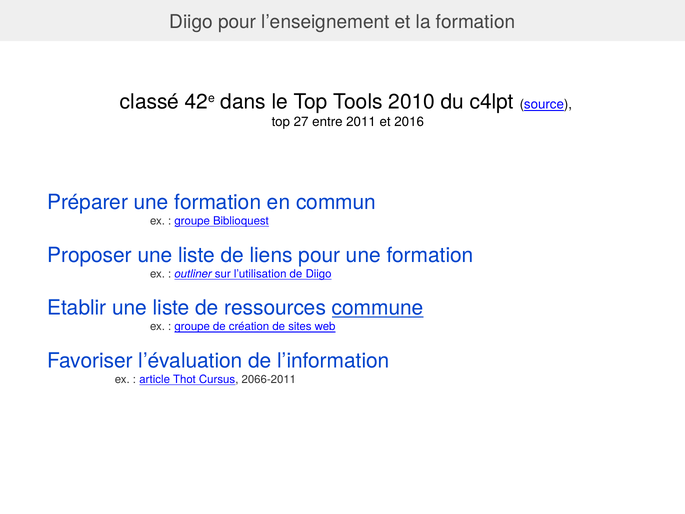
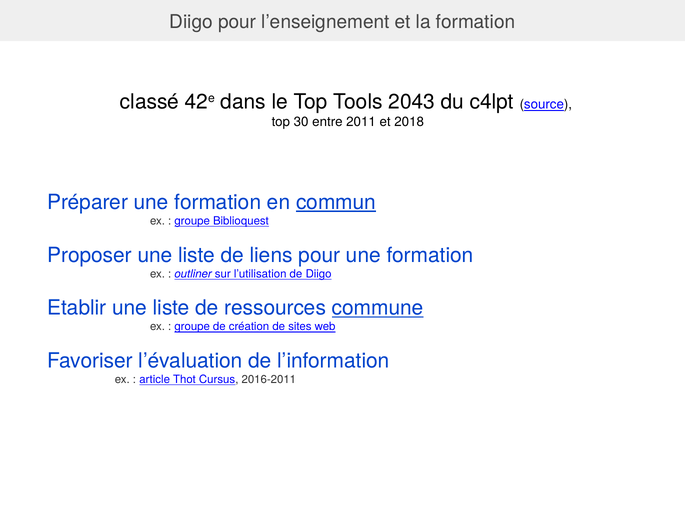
2010: 2010 -> 2043
27: 27 -> 30
2016: 2016 -> 2018
commun underline: none -> present
2066-2011: 2066-2011 -> 2016-2011
